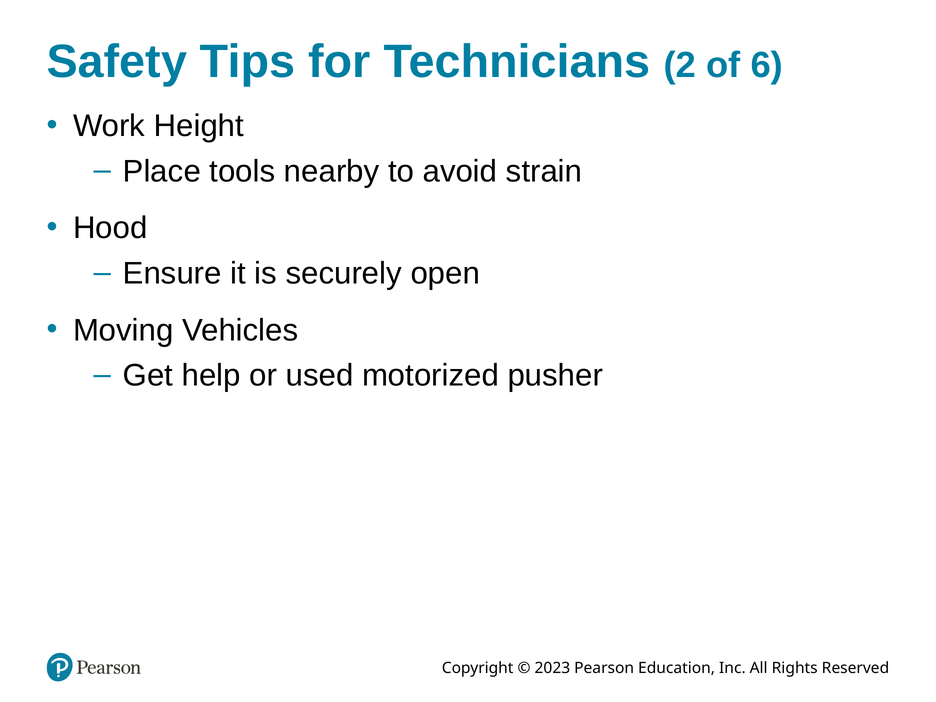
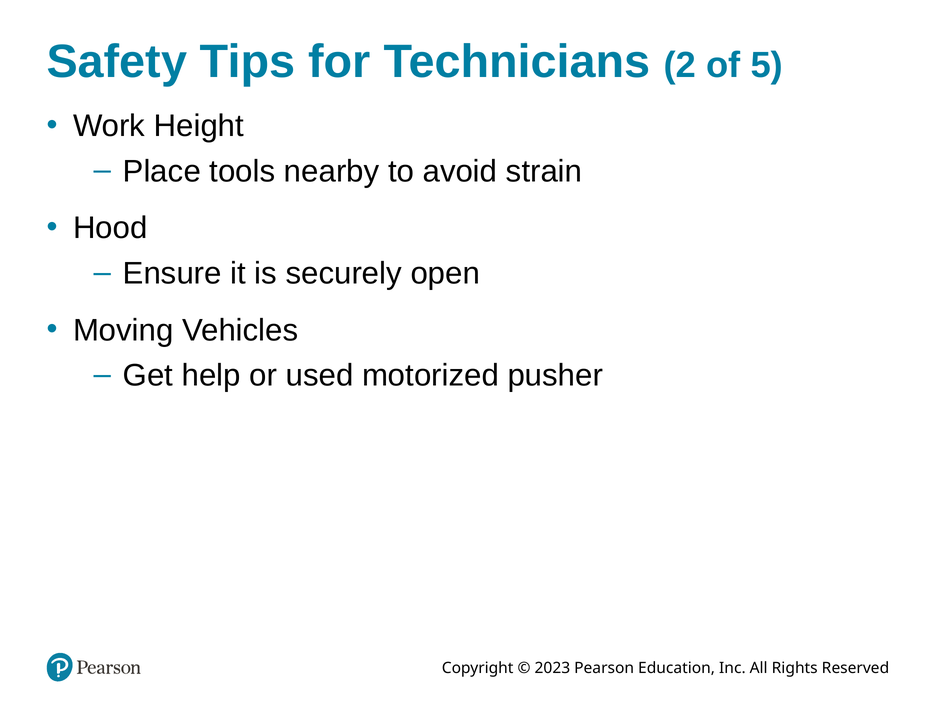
6: 6 -> 5
